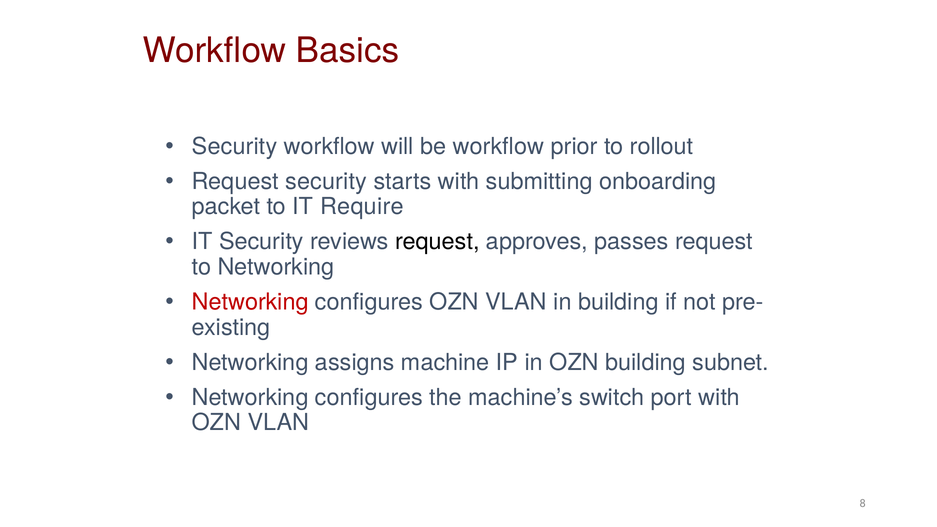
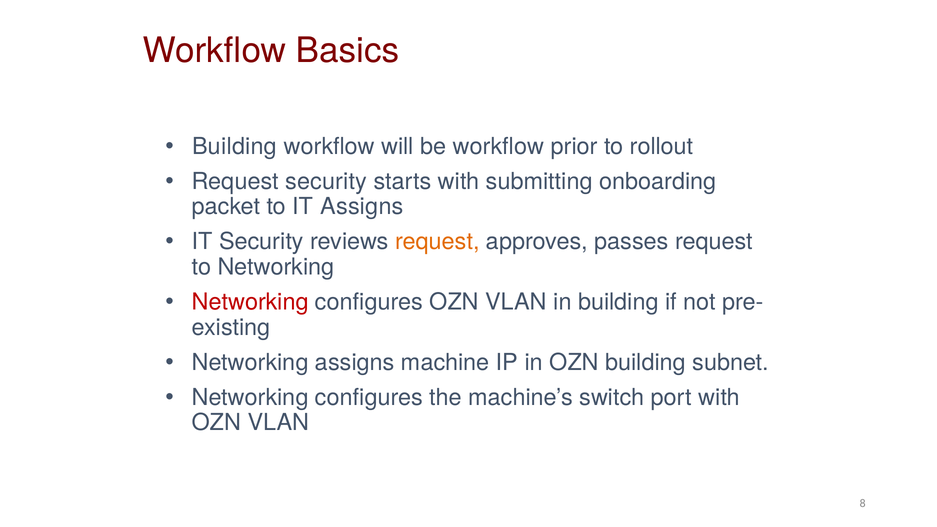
Security at (235, 146): Security -> Building
IT Require: Require -> Assigns
request at (437, 242) colour: black -> orange
